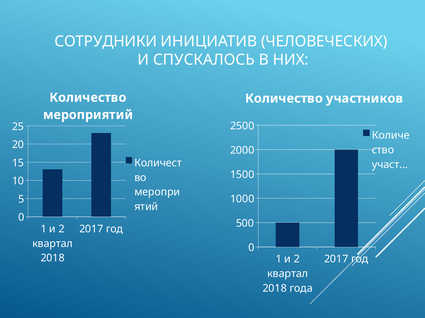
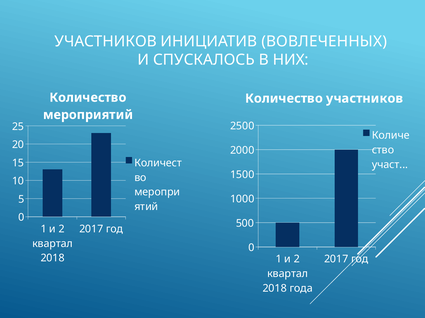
СОТРУДНИКИ at (106, 41): СОТРУДНИКИ -> УЧАСТНИКОВ
ЧЕЛОВЕЧЕСКИХ: ЧЕЛОВЕЧЕСКИХ -> ВОВЛЕЧЕННЫХ
